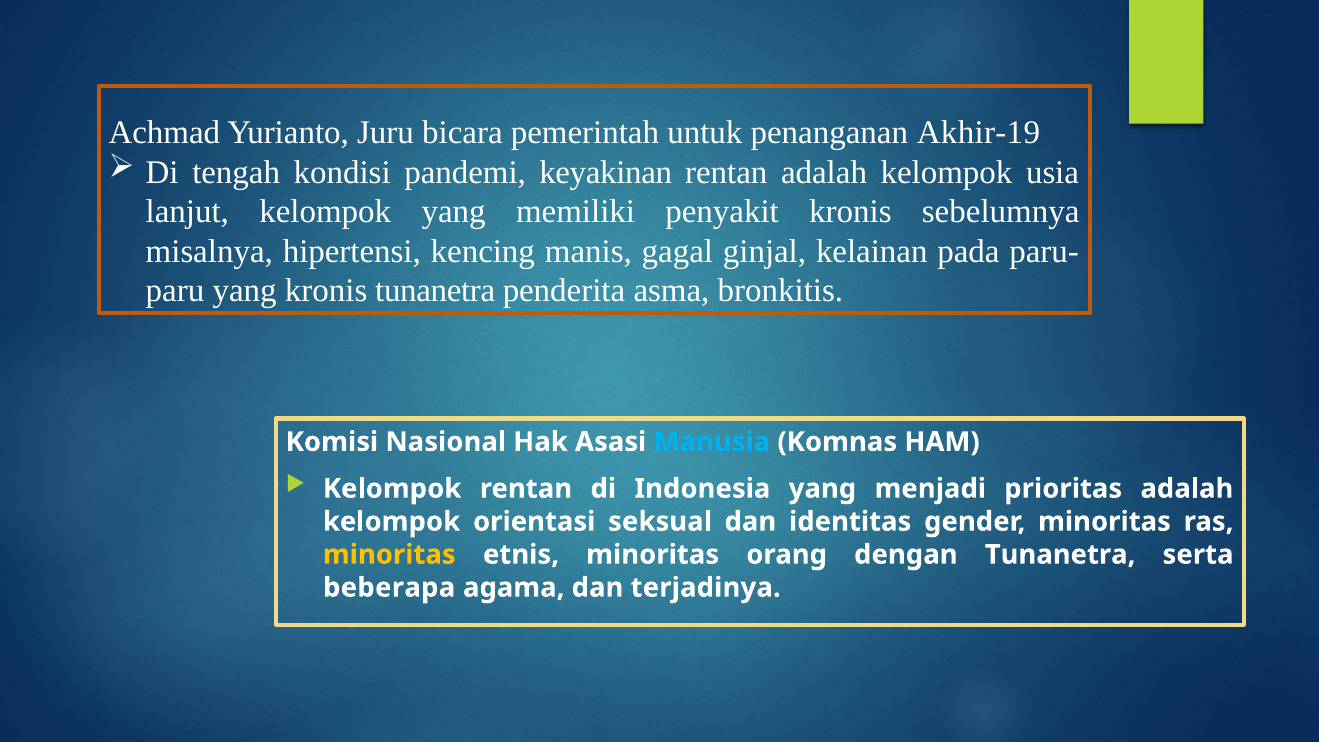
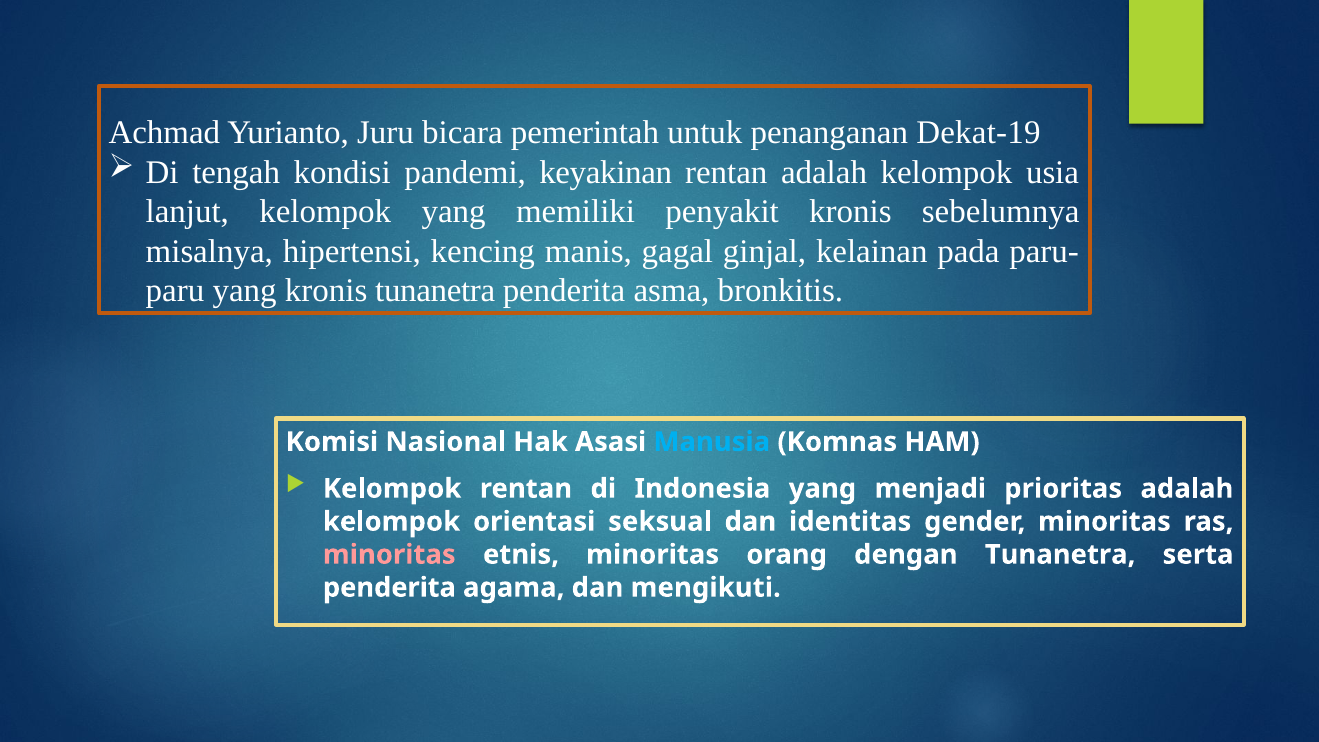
Akhir-19: Akhir-19 -> Dekat-19
minoritas at (389, 555) colour: yellow -> pink
beberapa at (389, 588): beberapa -> penderita
terjadinya: terjadinya -> mengikuti
